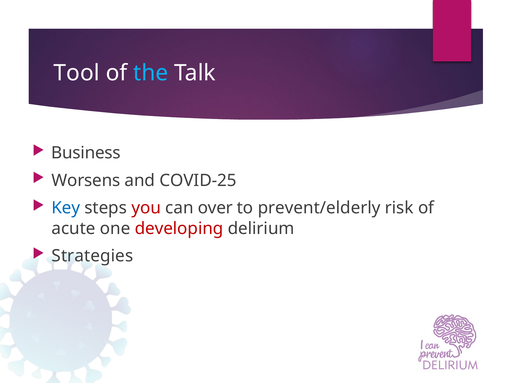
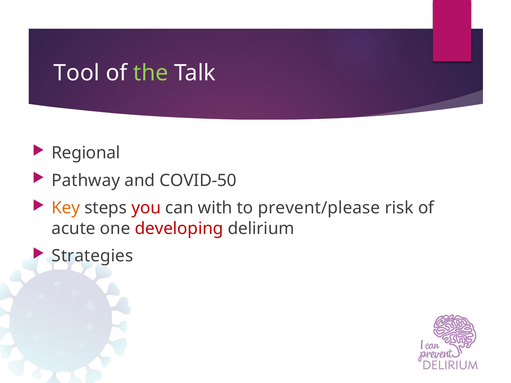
the colour: light blue -> light green
Business: Business -> Regional
Worsens: Worsens -> Pathway
COVID-25: COVID-25 -> COVID-50
Key colour: blue -> orange
over: over -> with
prevent/elderly: prevent/elderly -> prevent/please
